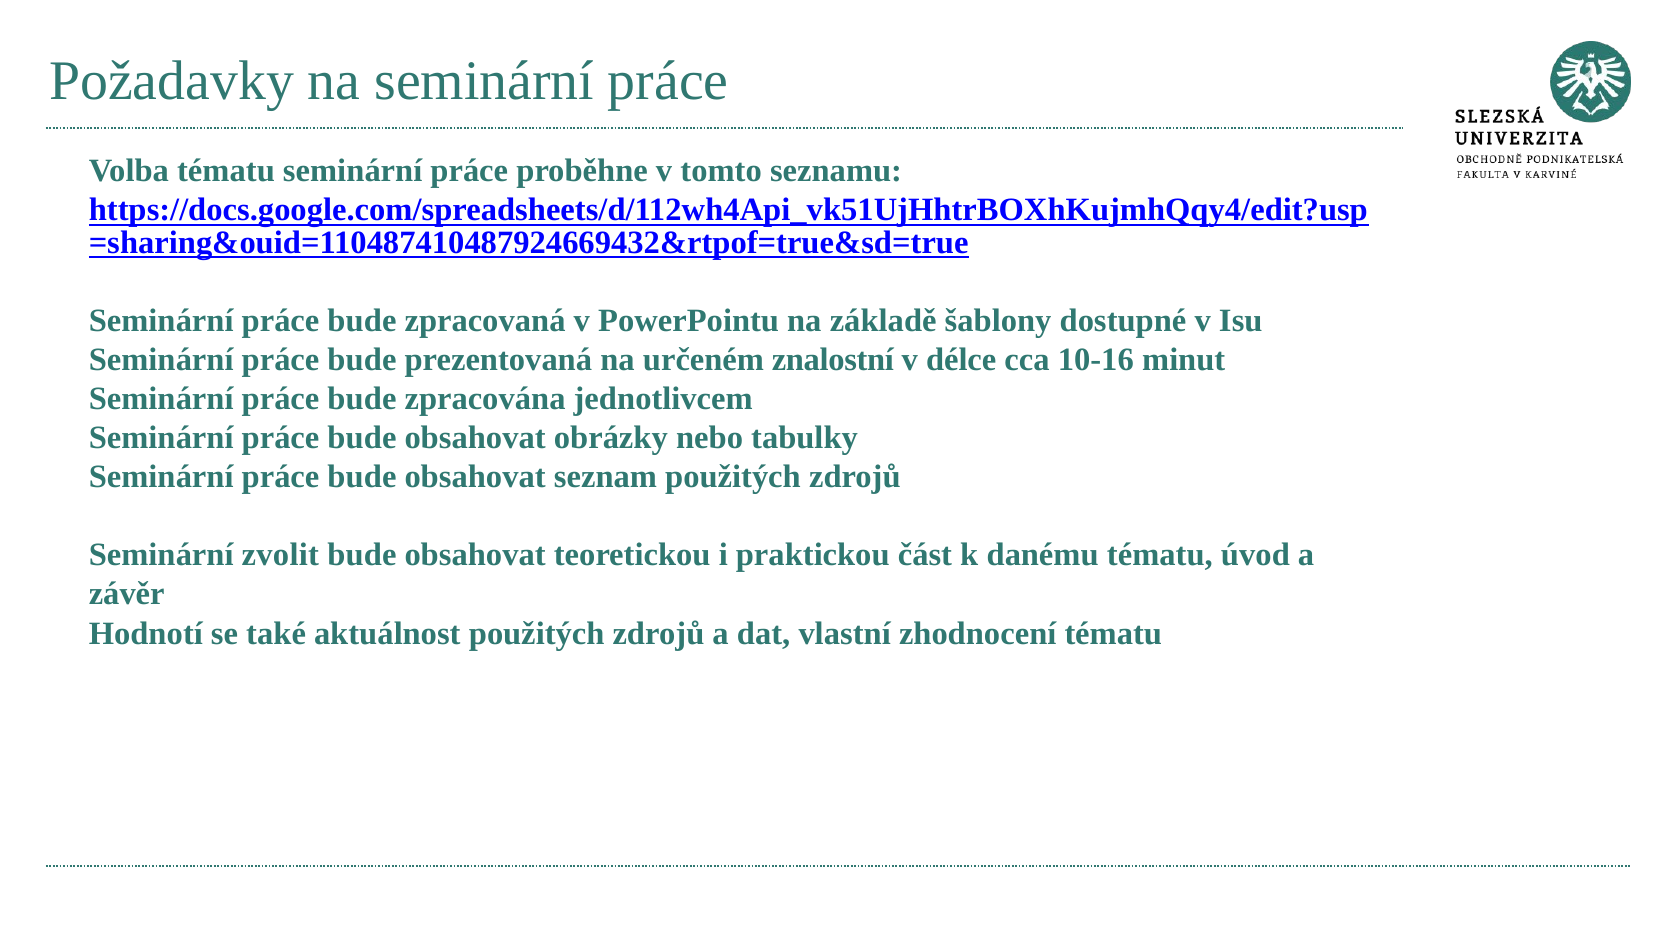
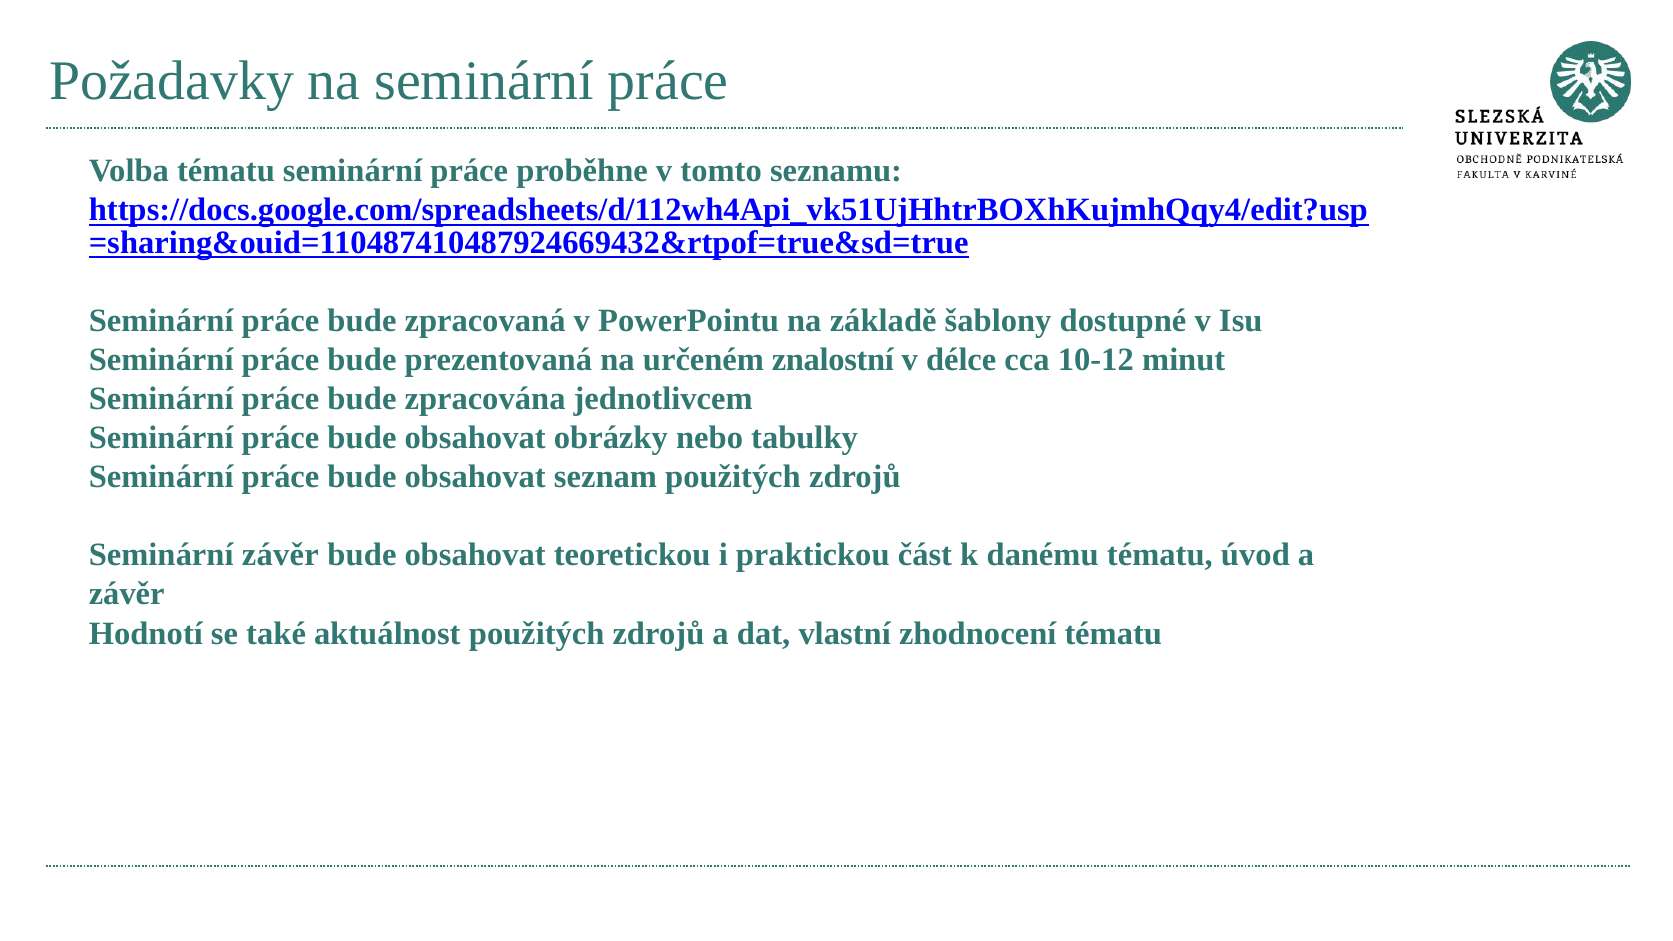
10-16: 10-16 -> 10-12
Seminární zvolit: zvolit -> závěr
